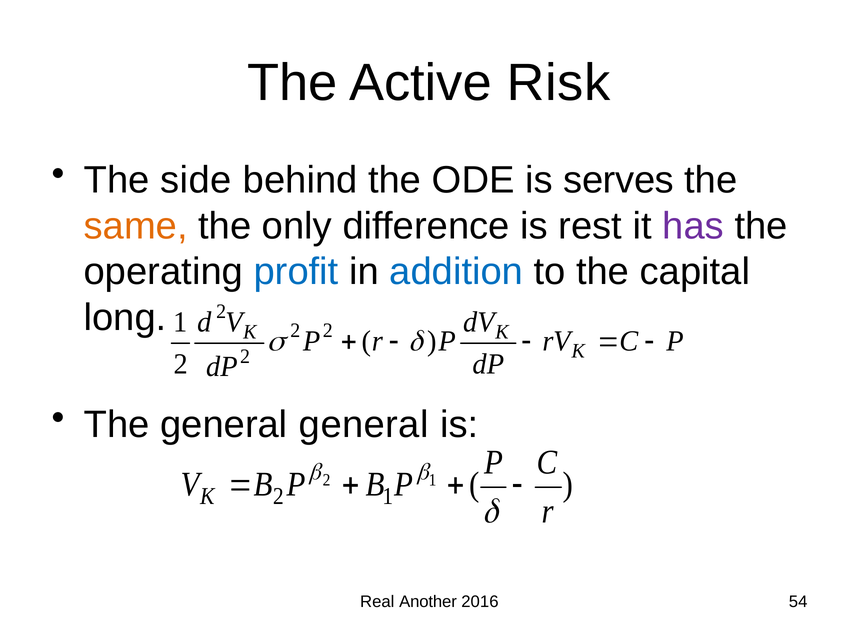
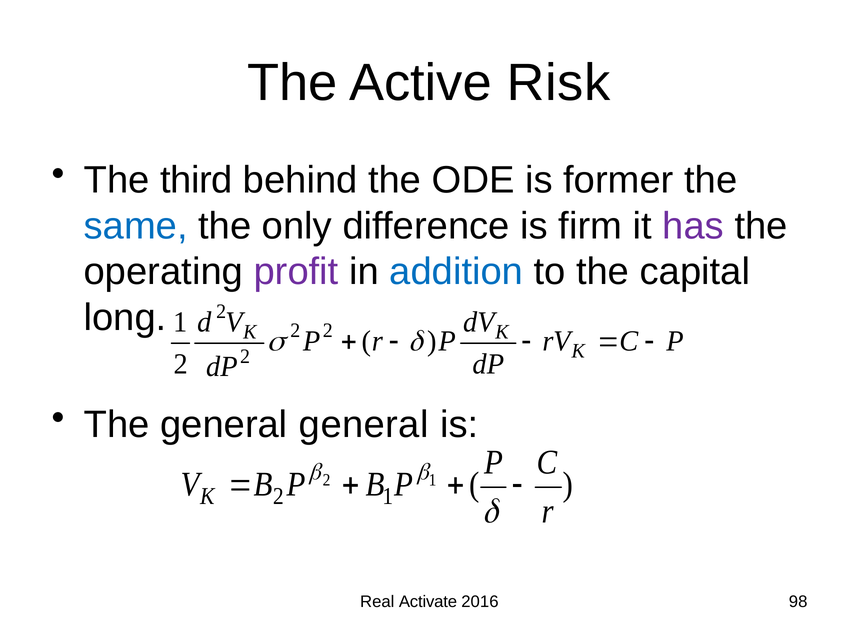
side: side -> third
serves: serves -> former
same colour: orange -> blue
rest: rest -> firm
profit colour: blue -> purple
Another: Another -> Activate
54: 54 -> 98
